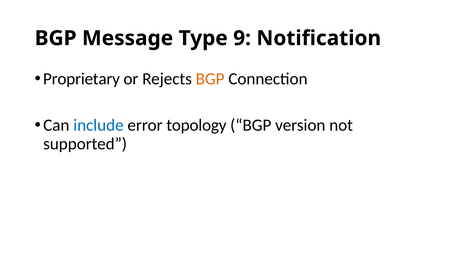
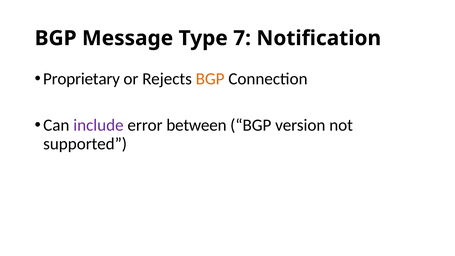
9: 9 -> 7
include colour: blue -> purple
topology: topology -> between
